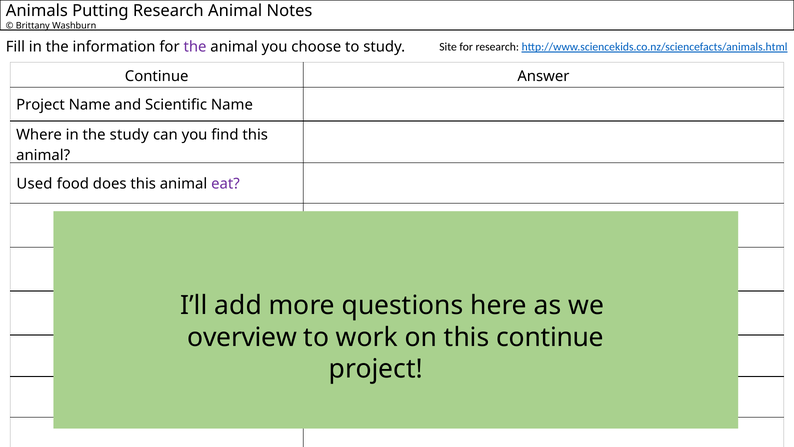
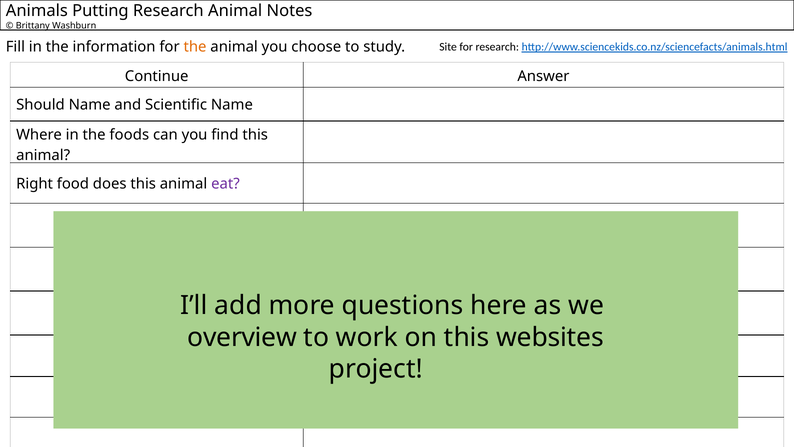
the at (195, 47) colour: purple -> orange
Project at (41, 105): Project -> Should
the study: study -> foods
Used: Used -> Right
this continue: continue -> websites
